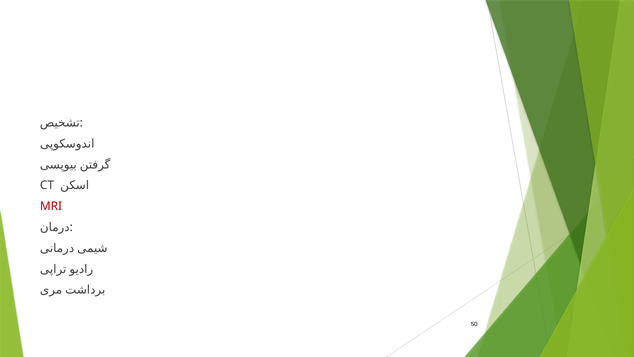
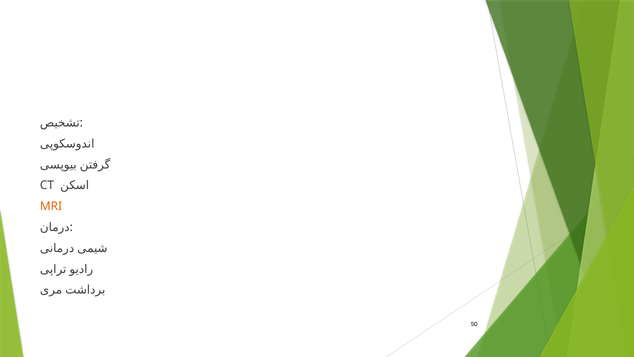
MRI colour: red -> orange
